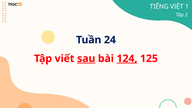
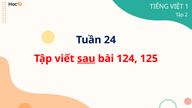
124 underline: present -> none
